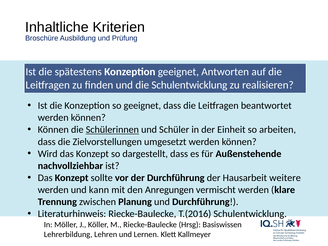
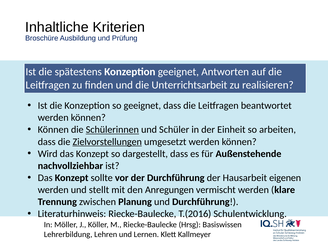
die Schulentwicklung: Schulentwicklung -> Unterrichtsarbeit
Zielvorstellungen underline: none -> present
weitere: weitere -> eigenen
kann: kann -> stellt
